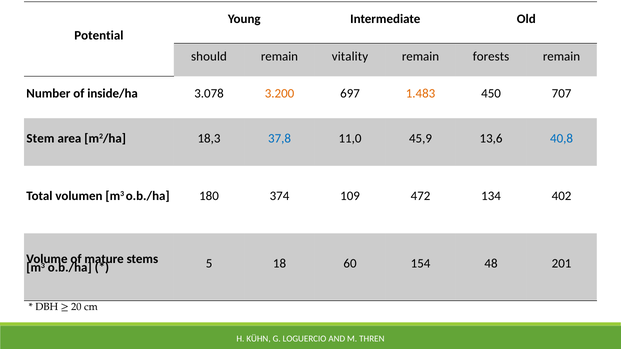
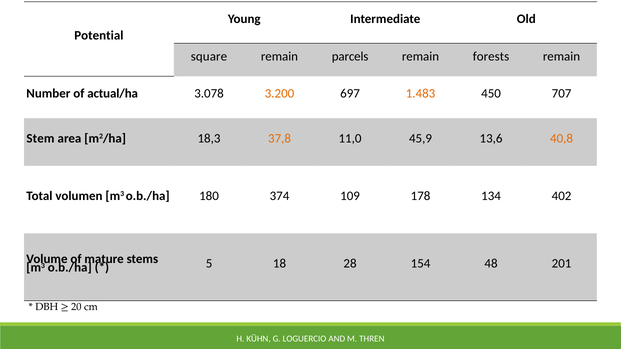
should: should -> square
vitality: vitality -> parcels
inside/ha: inside/ha -> actual/ha
37,8 colour: blue -> orange
40,8 colour: blue -> orange
472: 472 -> 178
60: 60 -> 28
